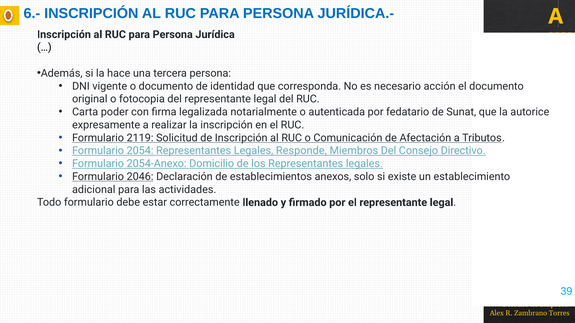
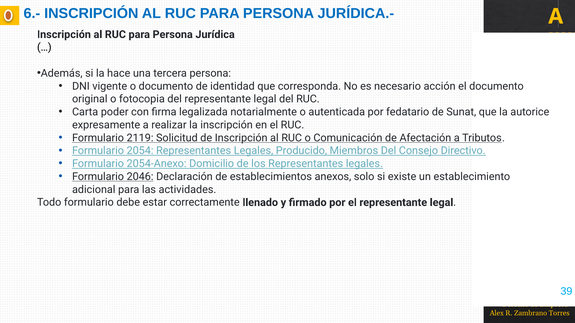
Responde: Responde -> Producido
